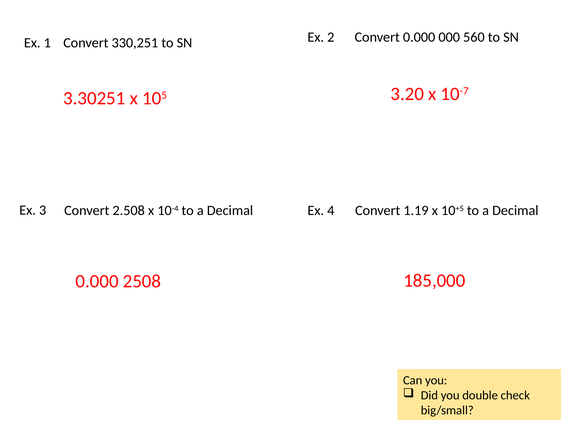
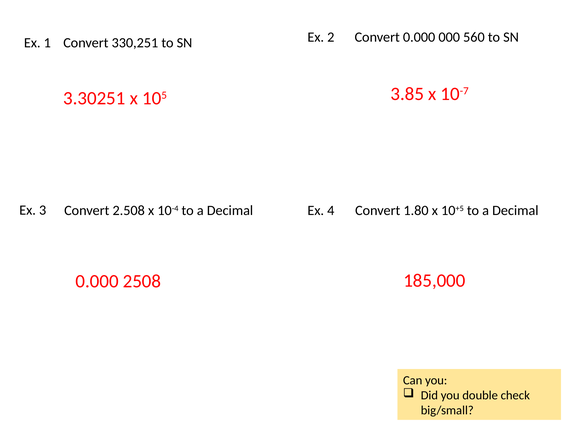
3.20: 3.20 -> 3.85
1.19: 1.19 -> 1.80
